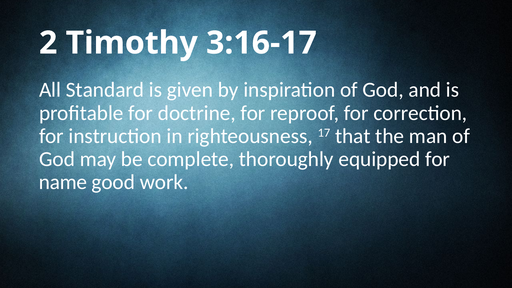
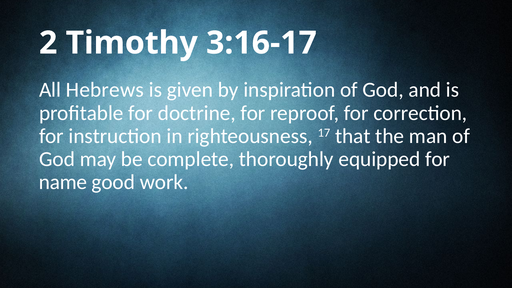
Standard: Standard -> Hebrews
